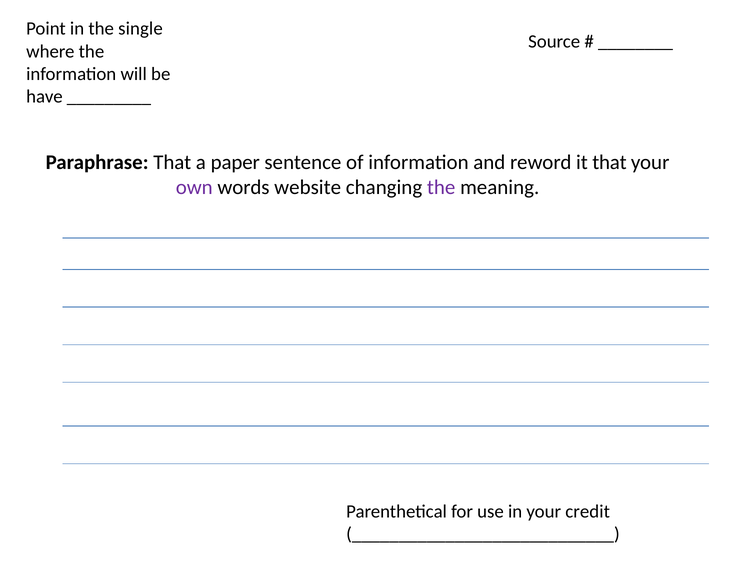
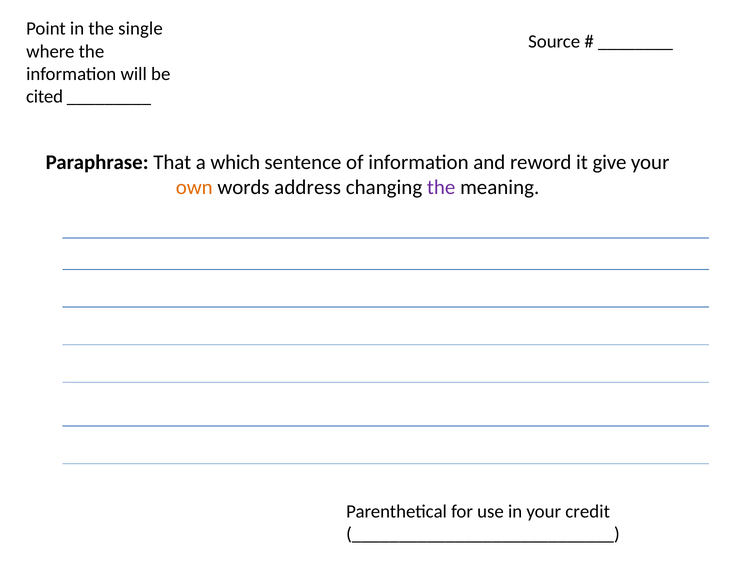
have: have -> cited
paper: paper -> which
it that: that -> give
own colour: purple -> orange
website: website -> address
